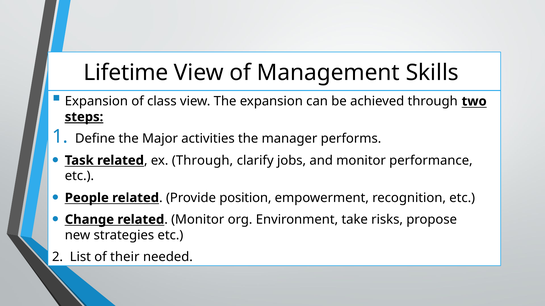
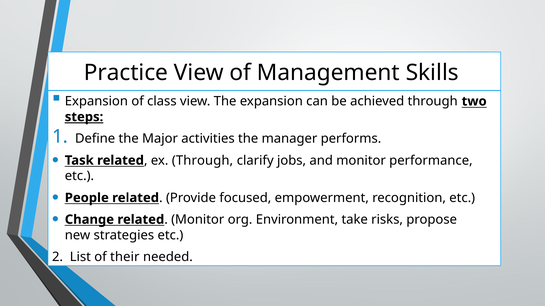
Lifetime: Lifetime -> Practice
position: position -> focused
